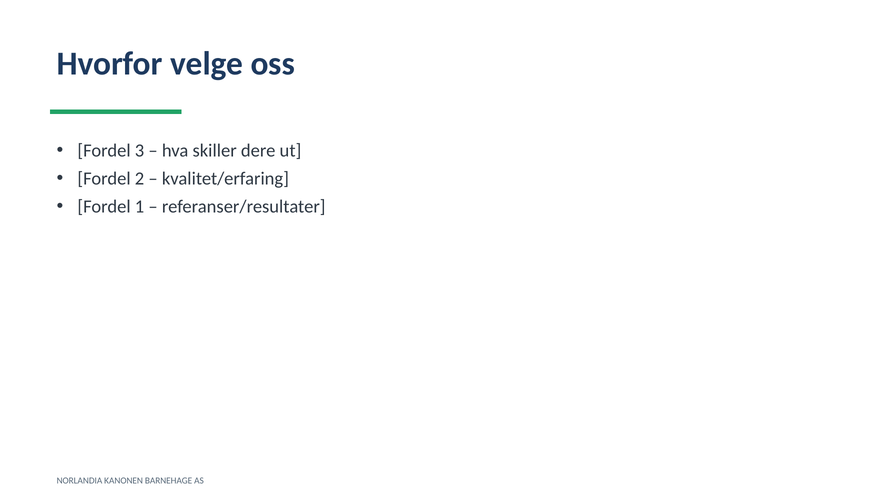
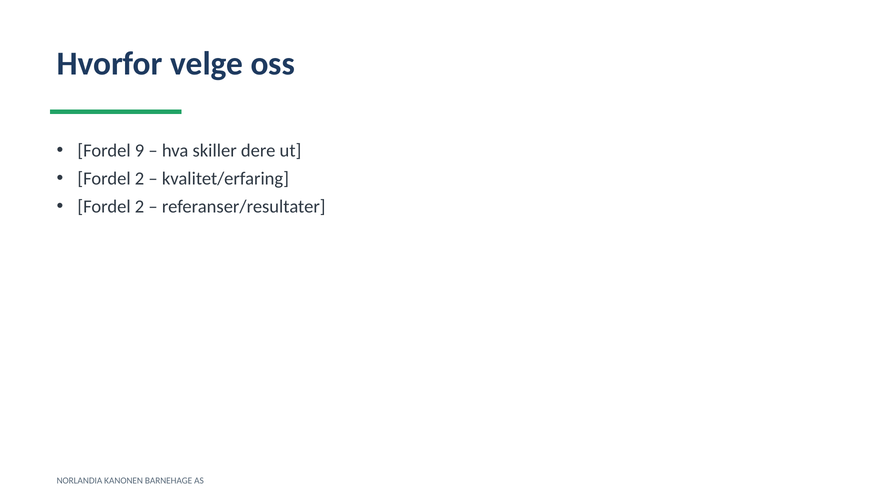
3: 3 -> 9
1 at (140, 206): 1 -> 2
